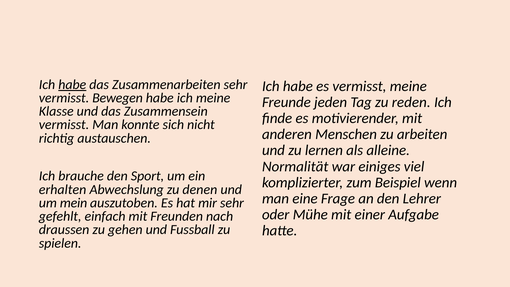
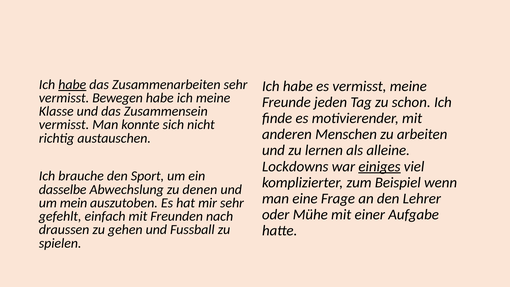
reden: reden -> schon
Normalität: Normalität -> Lockdowns
einiges underline: none -> present
erhalten: erhalten -> dasselbe
